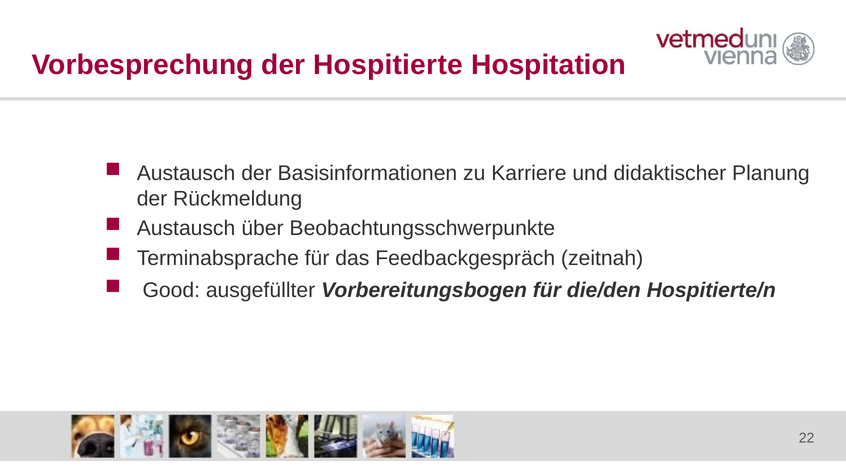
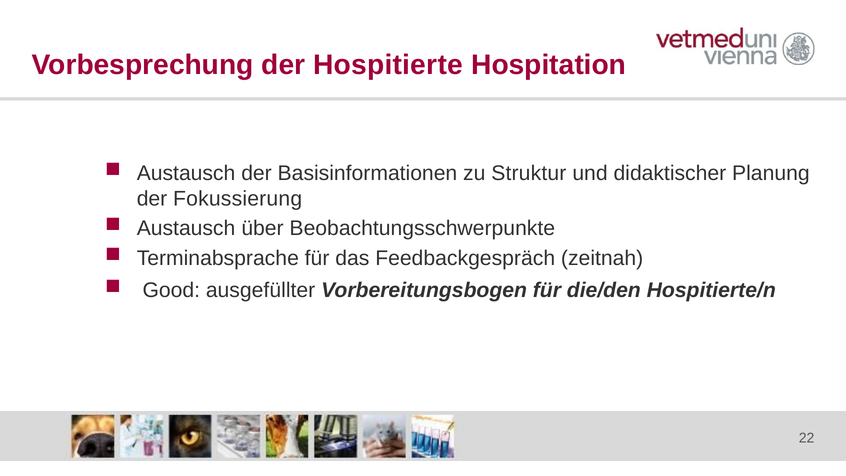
Karriere: Karriere -> Struktur
Rückmeldung: Rückmeldung -> Fokussierung
